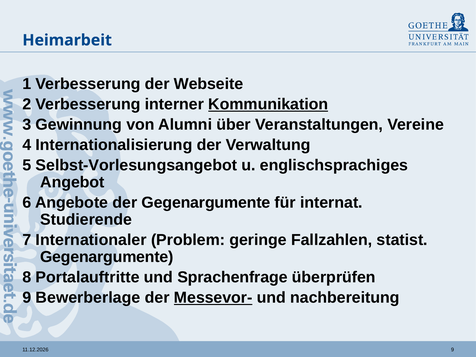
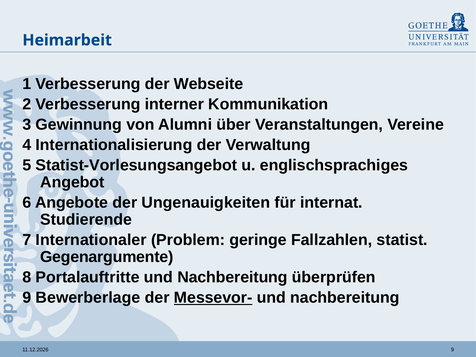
Kommunikation underline: present -> none
Selbst-Vorlesungsangebot: Selbst-Vorlesungsangebot -> Statist-Vorlesungsangebot
der Gegenargumente: Gegenargumente -> Ungenauigkeiten
Portalauftritte und Sprachenfrage: Sprachenfrage -> Nachbereitung
